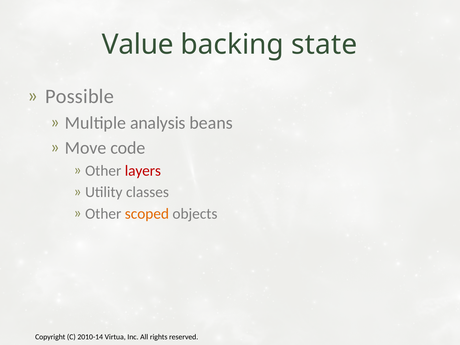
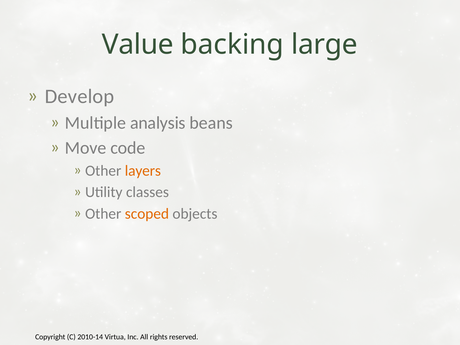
state: state -> large
Possible: Possible -> Develop
layers colour: red -> orange
